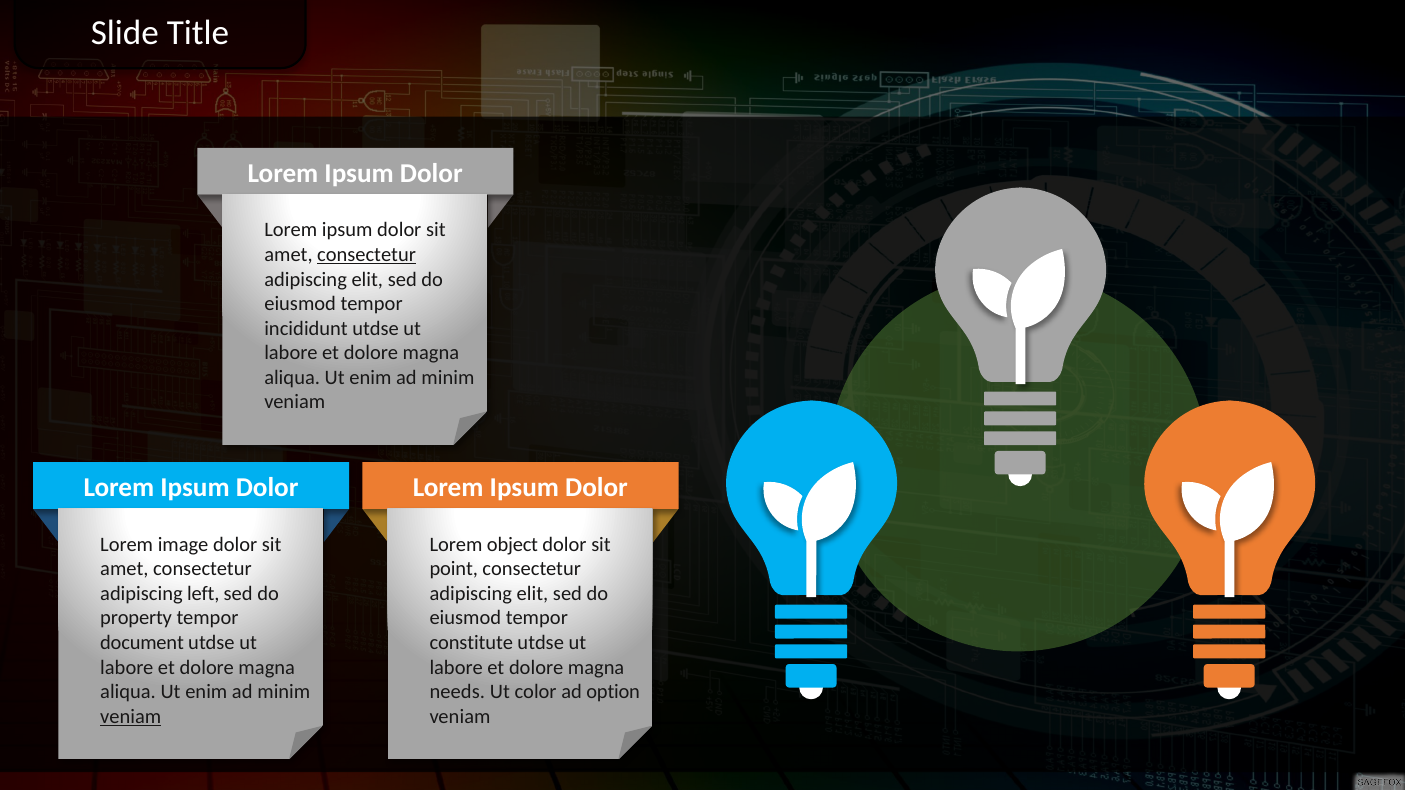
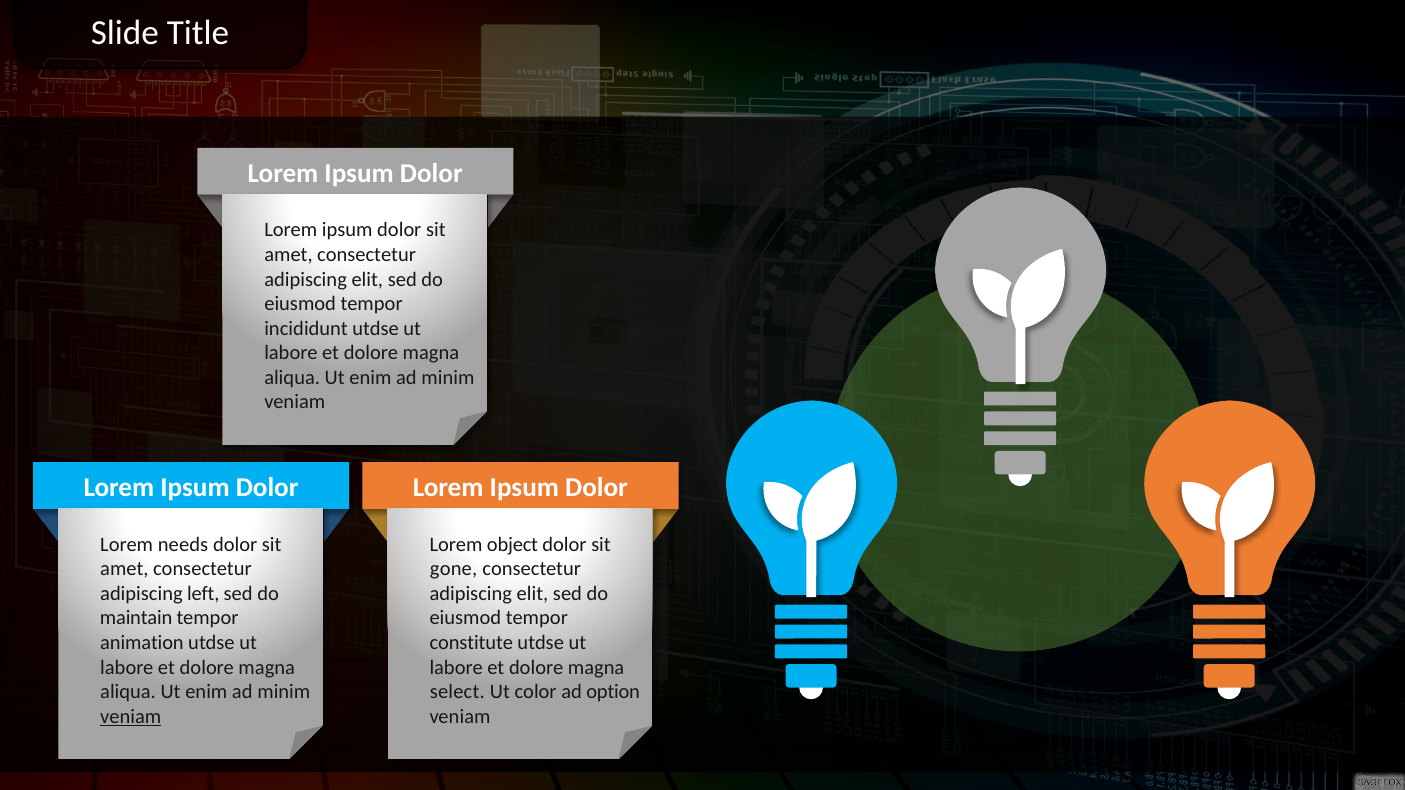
consectetur at (367, 255) underline: present -> none
image: image -> needs
point: point -> gone
property: property -> maintain
document: document -> animation
needs: needs -> select
